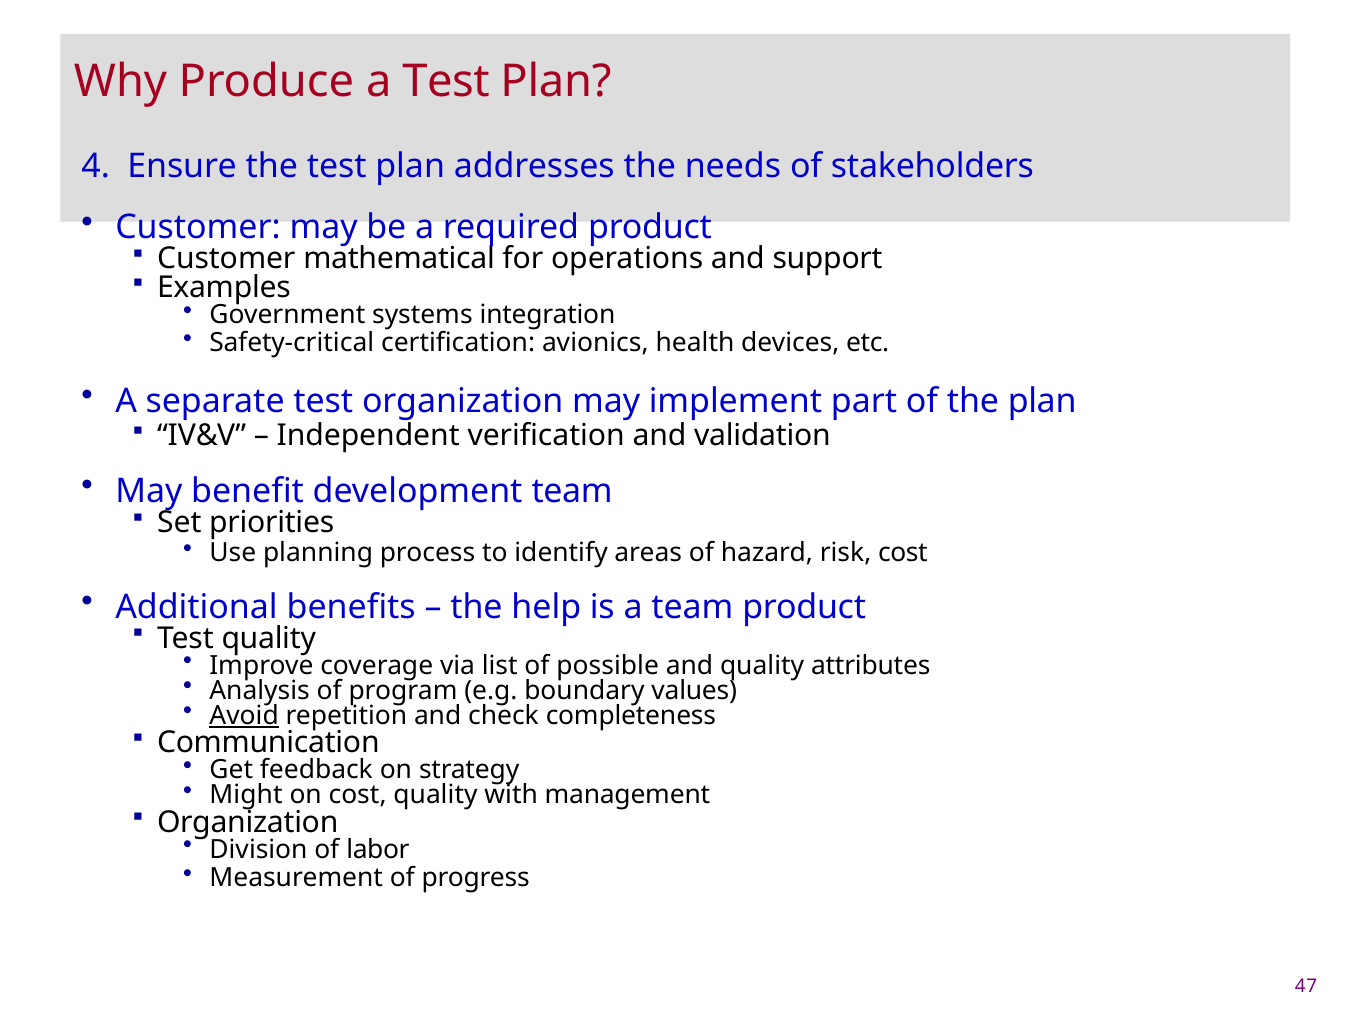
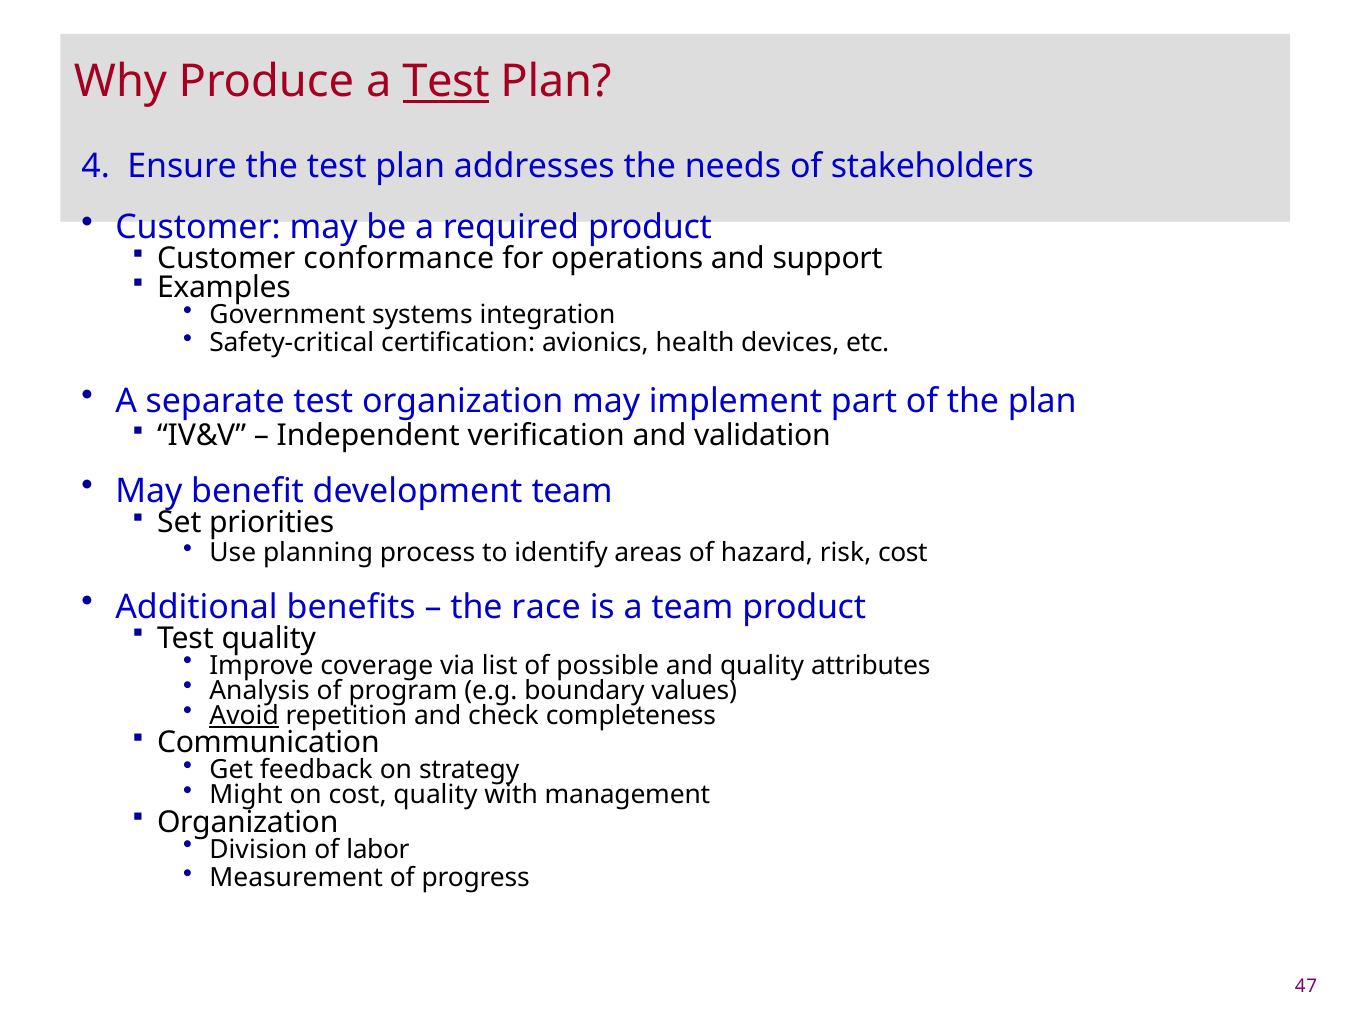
Test at (446, 82) underline: none -> present
mathematical: mathematical -> conformance
help: help -> race
